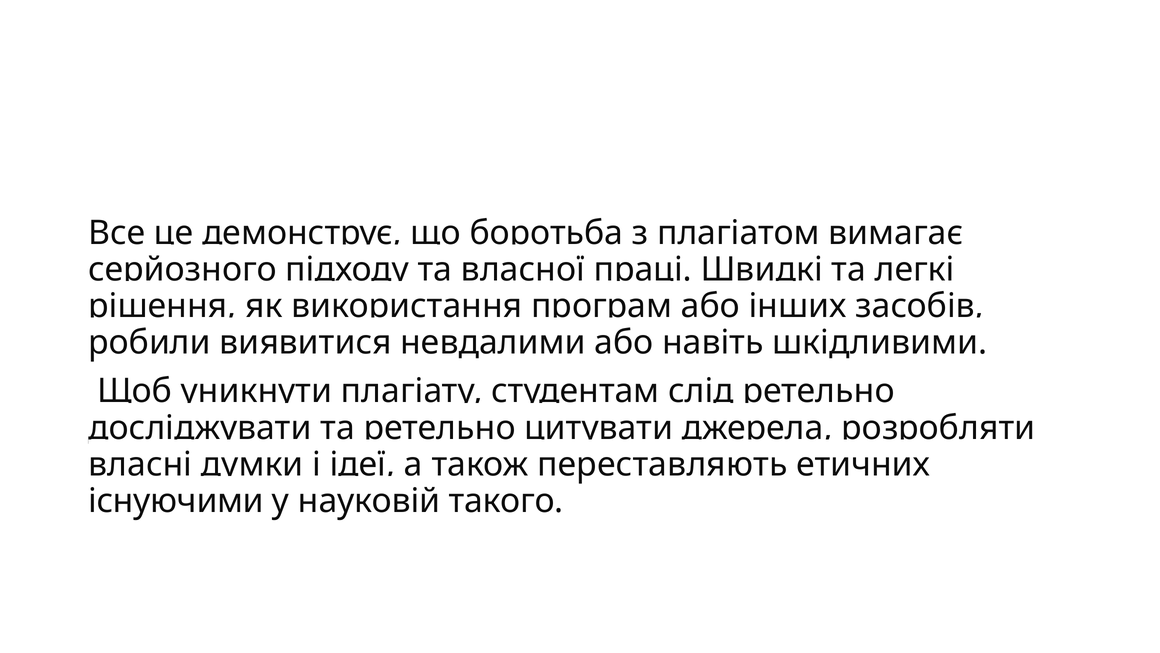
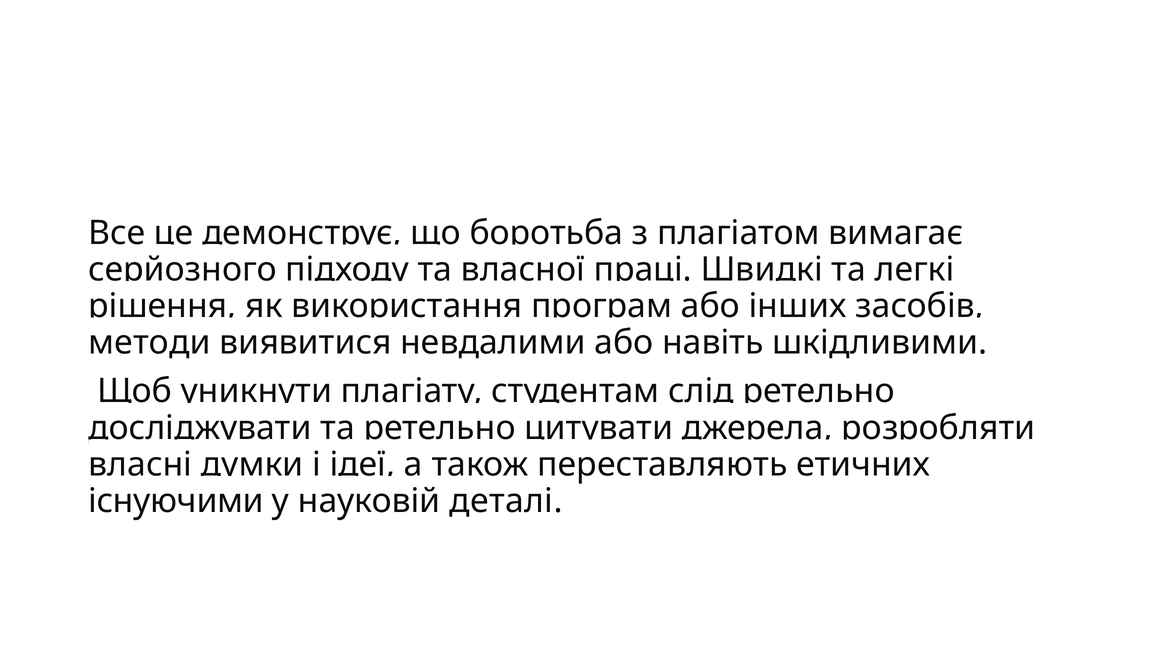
робили: робили -> методи
такого: такого -> деталі
